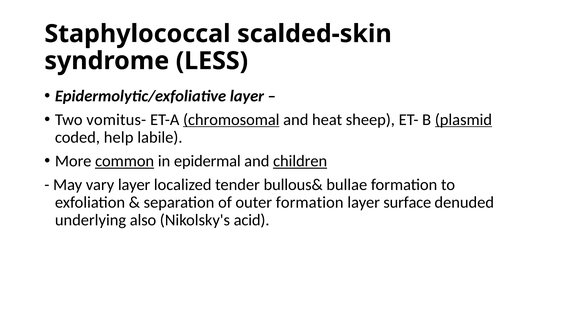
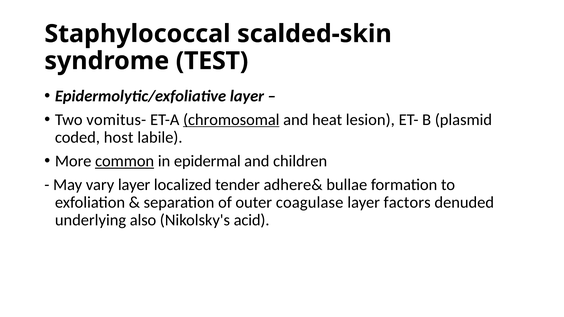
LESS: LESS -> TEST
sheep: sheep -> lesion
plasmid underline: present -> none
help: help -> host
children underline: present -> none
bullous&: bullous& -> adhere&
outer formation: formation -> coagulase
surface: surface -> factors
